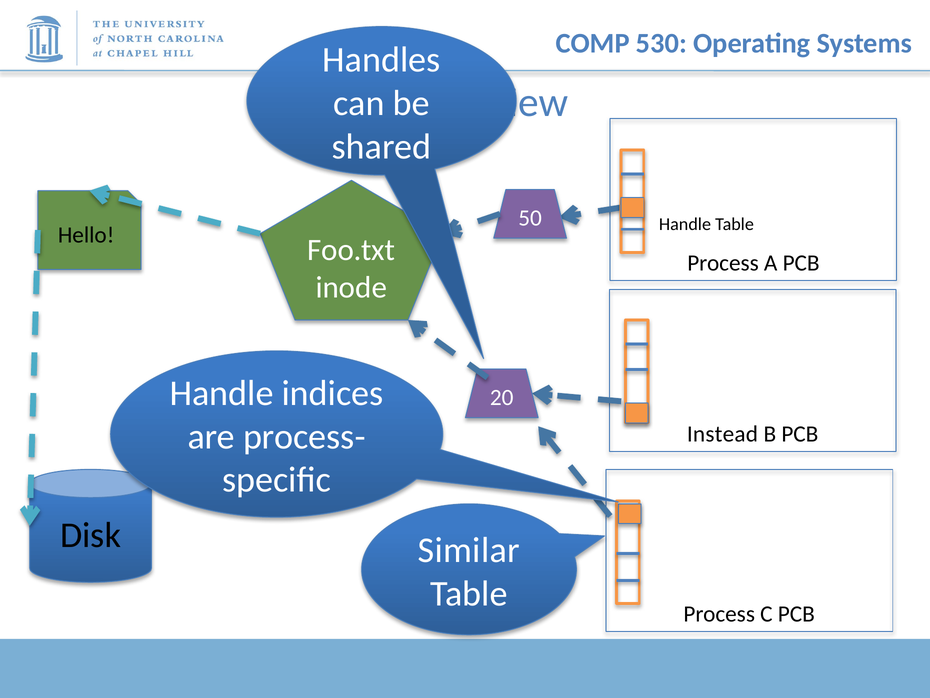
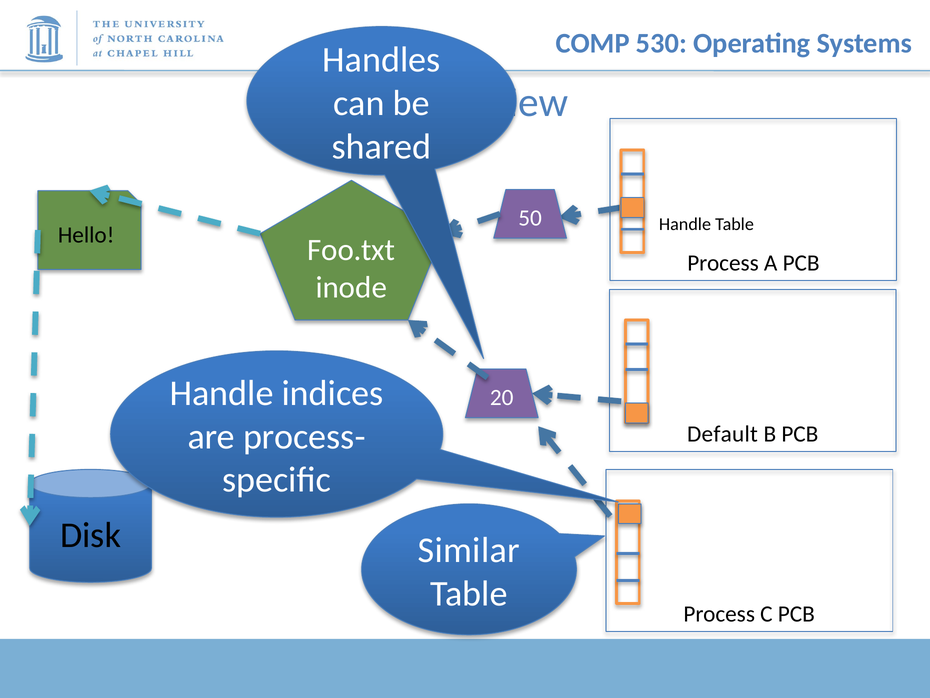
Instead: Instead -> Default
